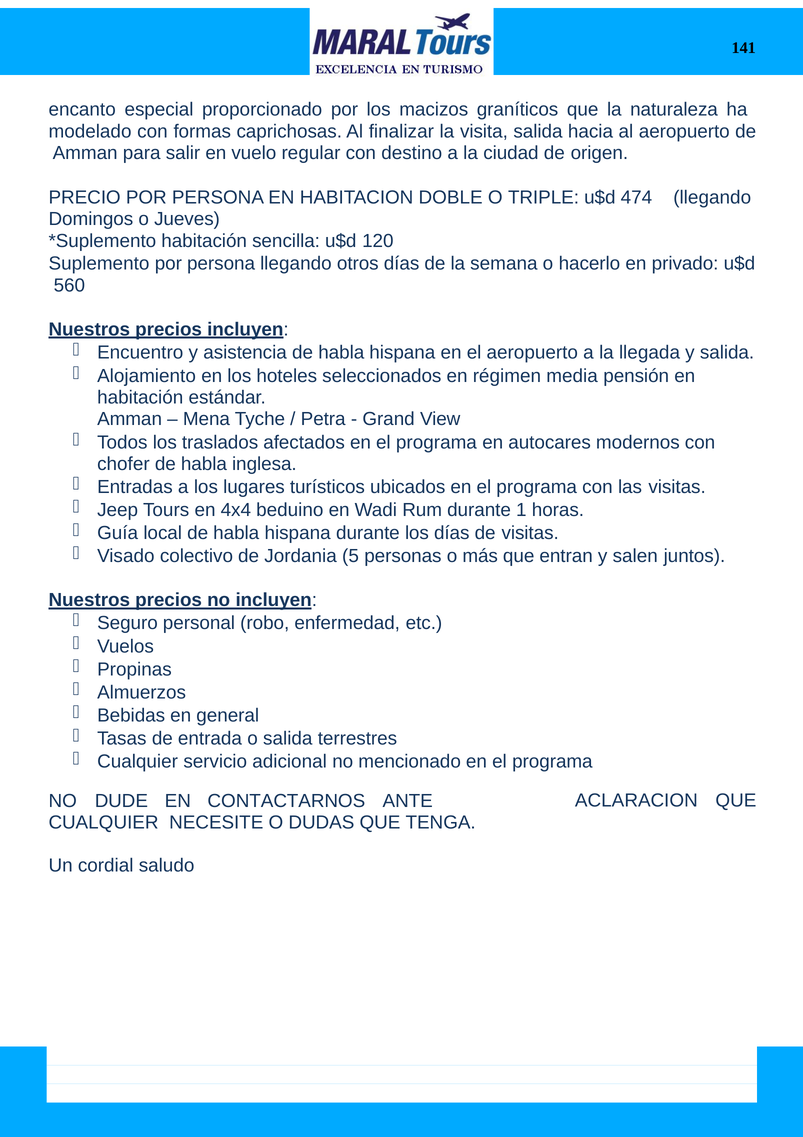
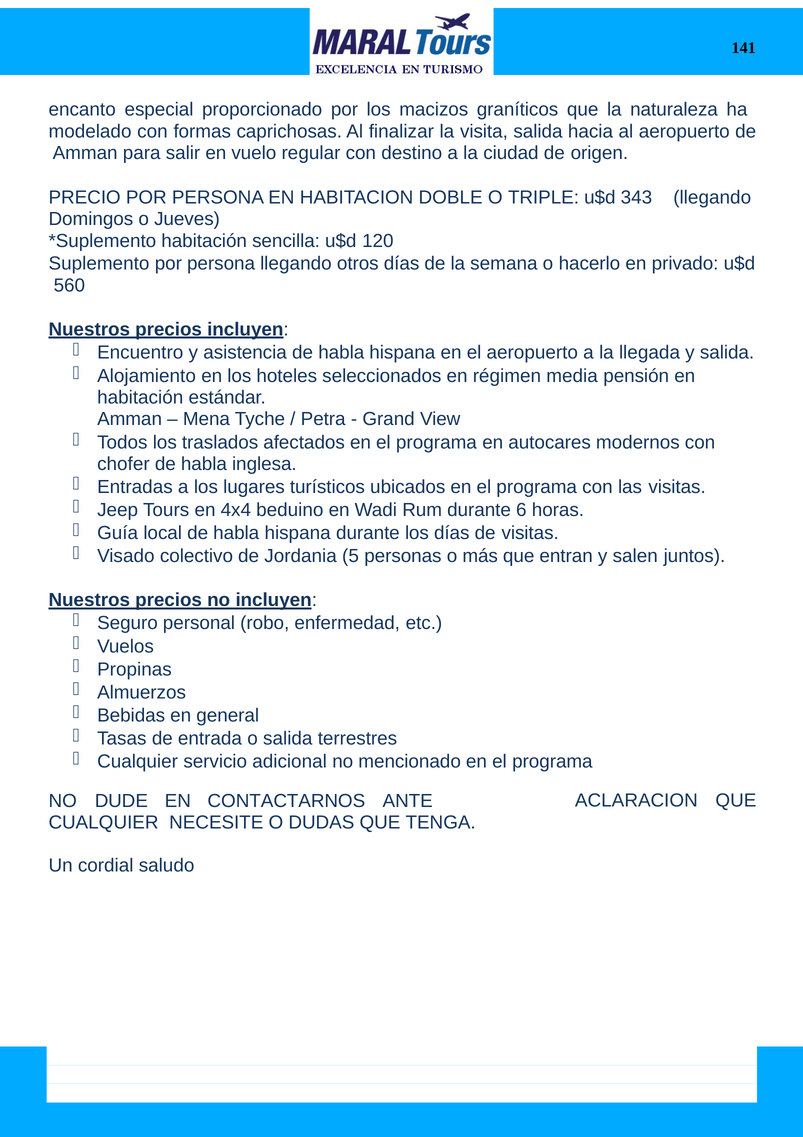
474: 474 -> 343
1: 1 -> 6
